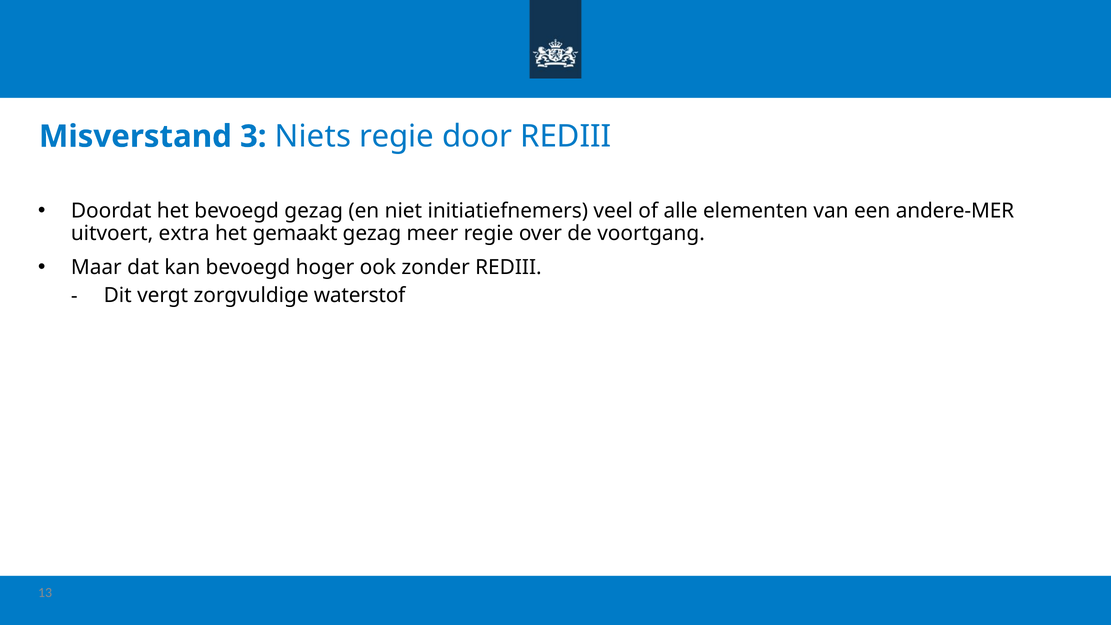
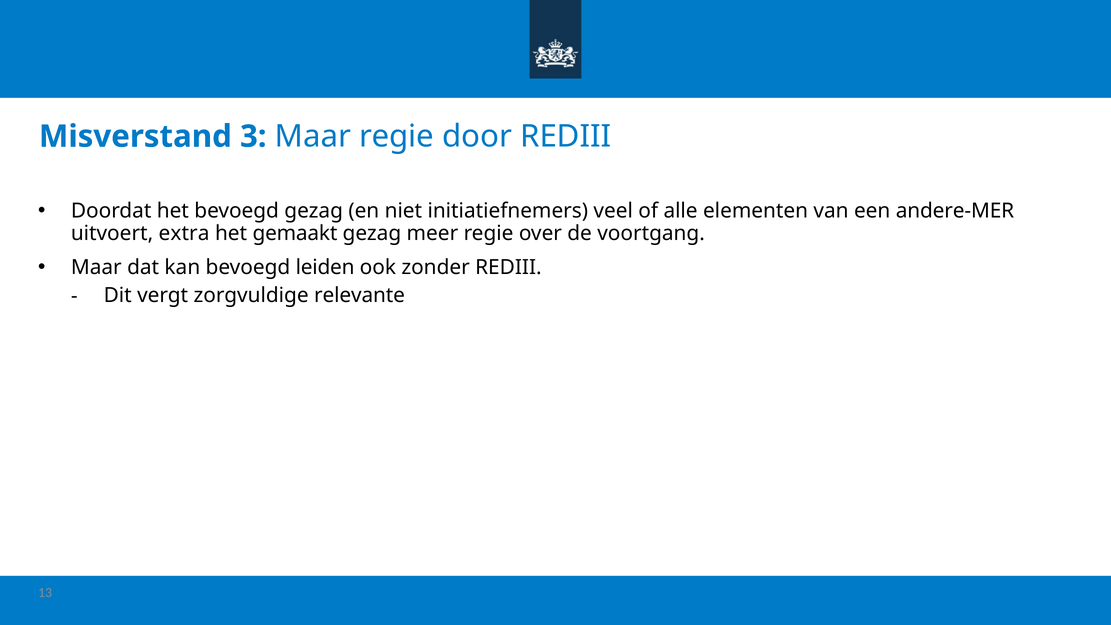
3 Niets: Niets -> Maar
hoger: hoger -> leiden
waterstof: waterstof -> relevante
